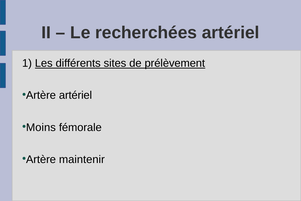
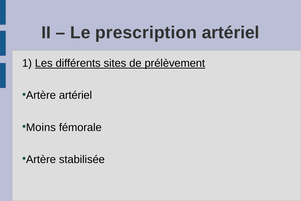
recherchées: recherchées -> prescription
maintenir: maintenir -> stabilisée
